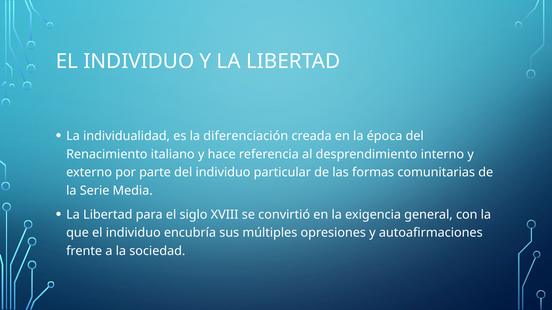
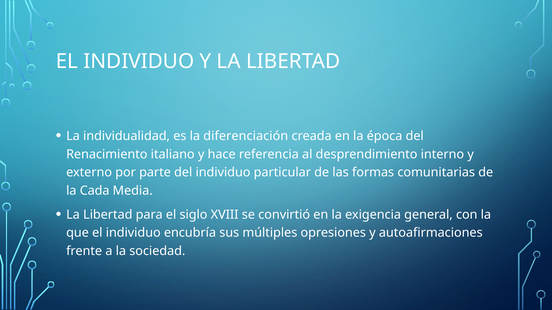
Serie: Serie -> Cada
